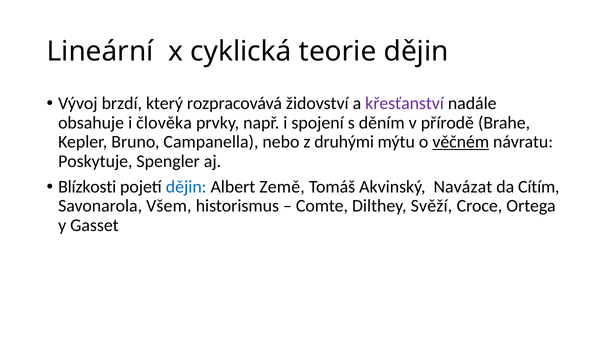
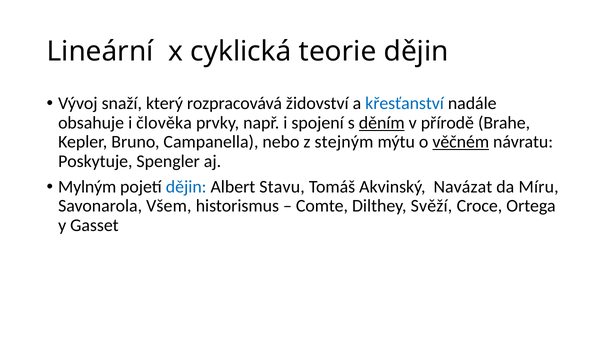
brzdí: brzdí -> snaží
křesťanství colour: purple -> blue
děním underline: none -> present
druhými: druhými -> stejným
Blízkosti: Blízkosti -> Mylným
Země: Země -> Stavu
Cítím: Cítím -> Míru
